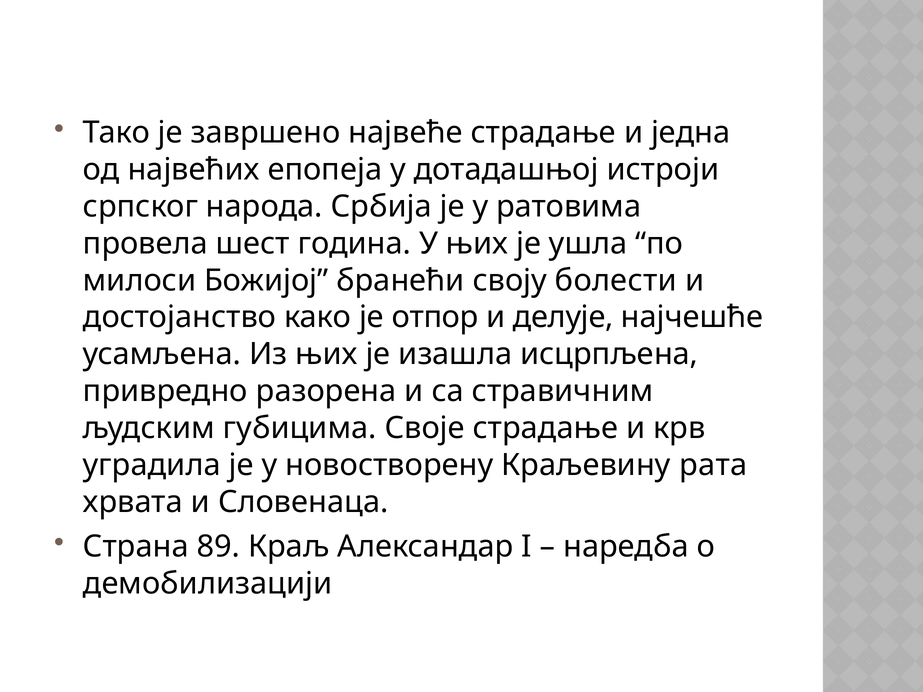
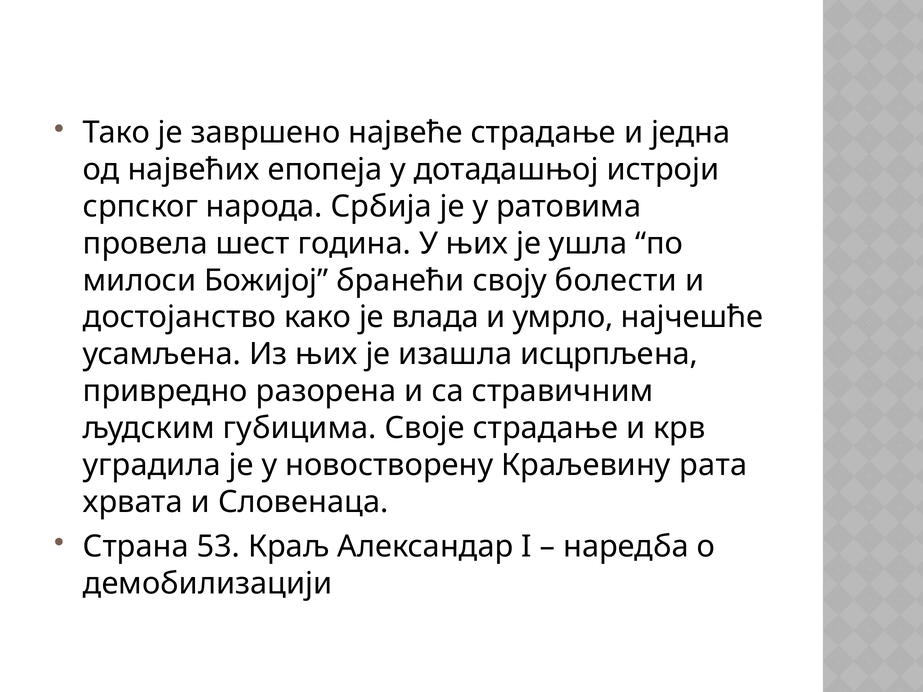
отпор: отпор -> влада
делује: делује -> умрло
89: 89 -> 53
